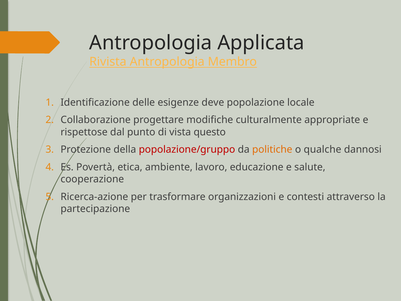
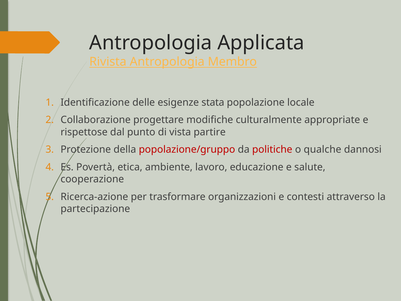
deve: deve -> stata
questo: questo -> partire
politiche colour: orange -> red
